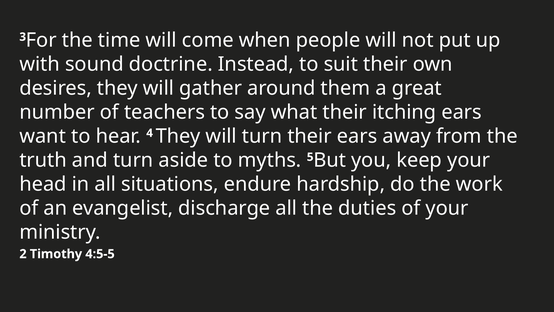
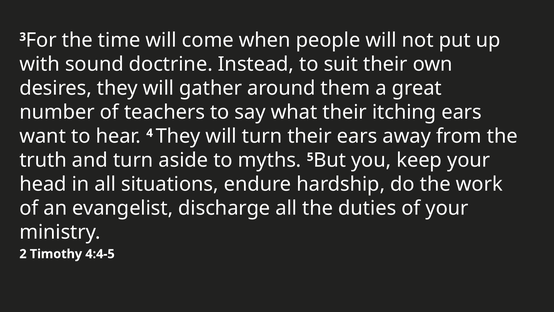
4:5-5: 4:5-5 -> 4:4-5
